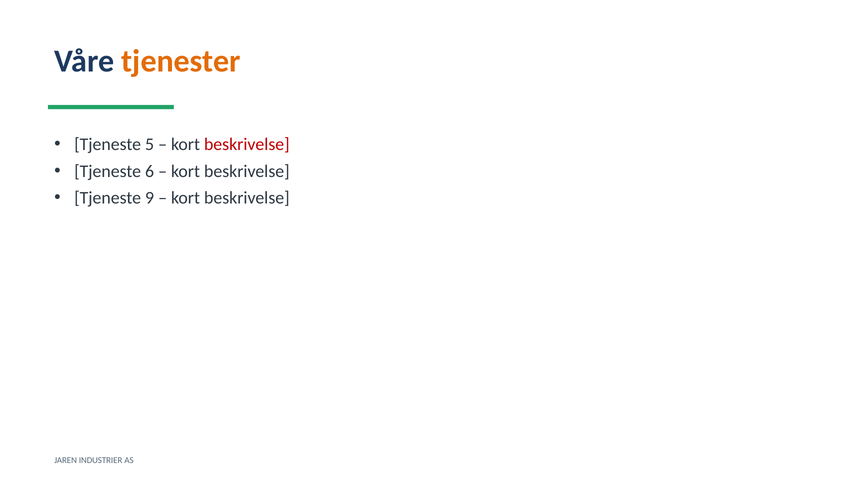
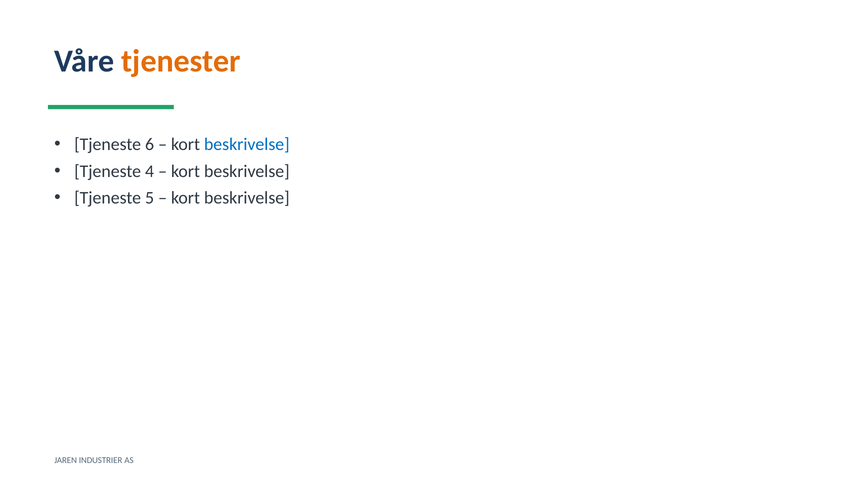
5: 5 -> 6
beskrivelse at (247, 144) colour: red -> blue
6: 6 -> 4
9: 9 -> 5
